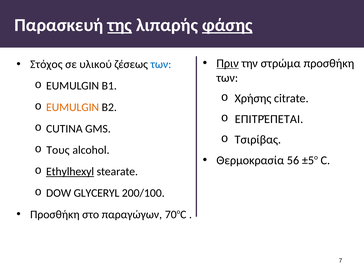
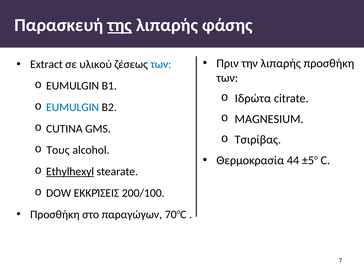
φάσης underline: present -> none
Πριν underline: present -> none
την στρώμα: στρώμα -> λιπαρής
Στόχος: Στόχος -> Extract
Χρήσης: Χρήσης -> Ιδρώτα
EUMULGIN at (73, 107) colour: orange -> blue
ΕΠΙΤΡΈΠΕΤΑΙ: ΕΠΙΤΡΈΠΕΤΑΙ -> MAGNESIUM
56: 56 -> 44
GLYCERYL: GLYCERYL -> ΕΚΚΡΊΣΕΙΣ
